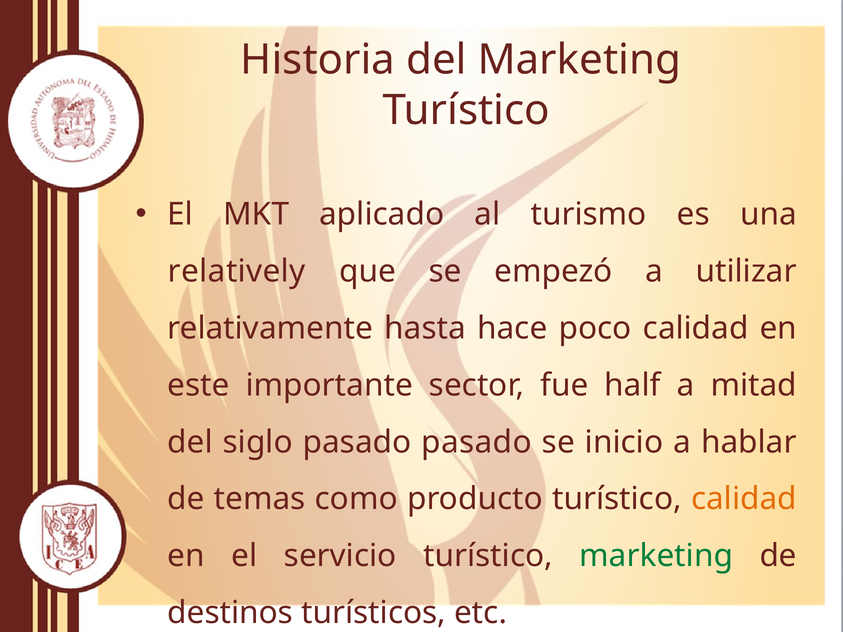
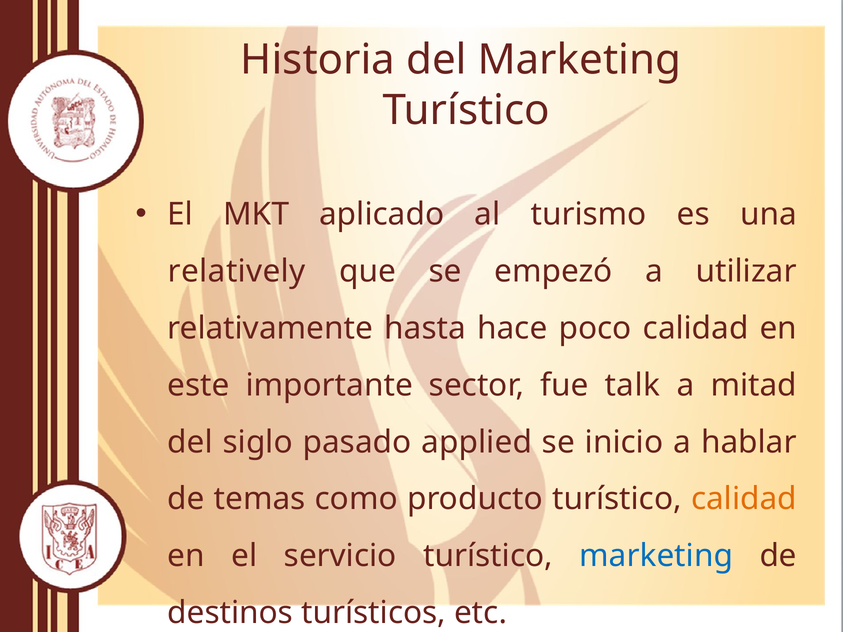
half: half -> talk
pasado pasado: pasado -> applied
marketing at (656, 556) colour: green -> blue
